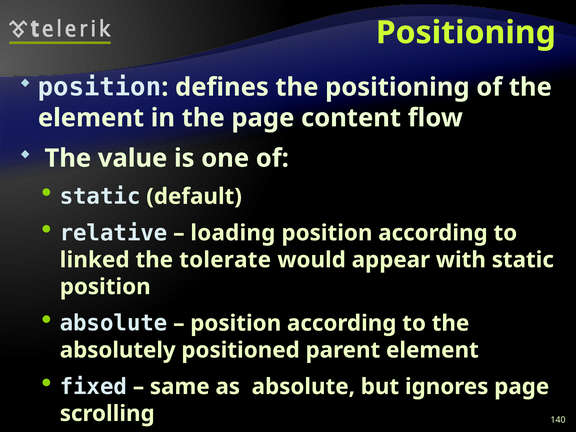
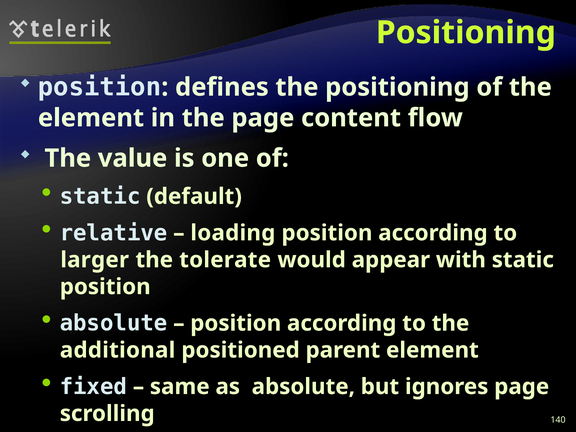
linked: linked -> larger
absolutely: absolutely -> additional
